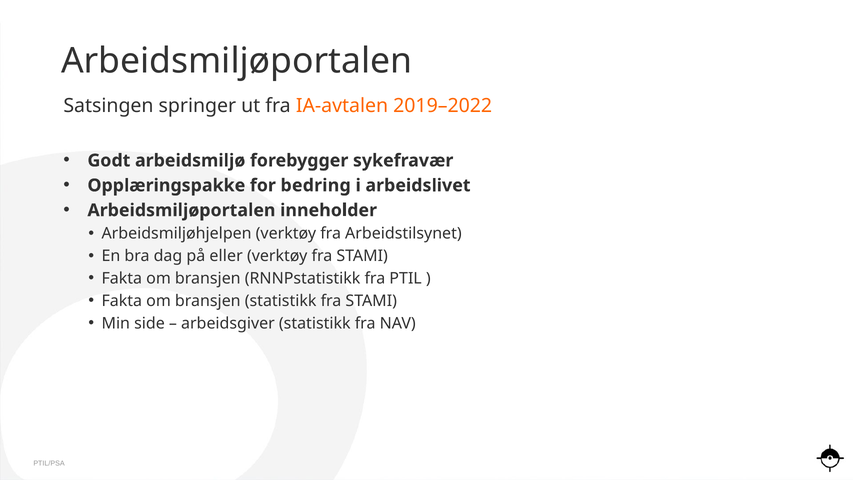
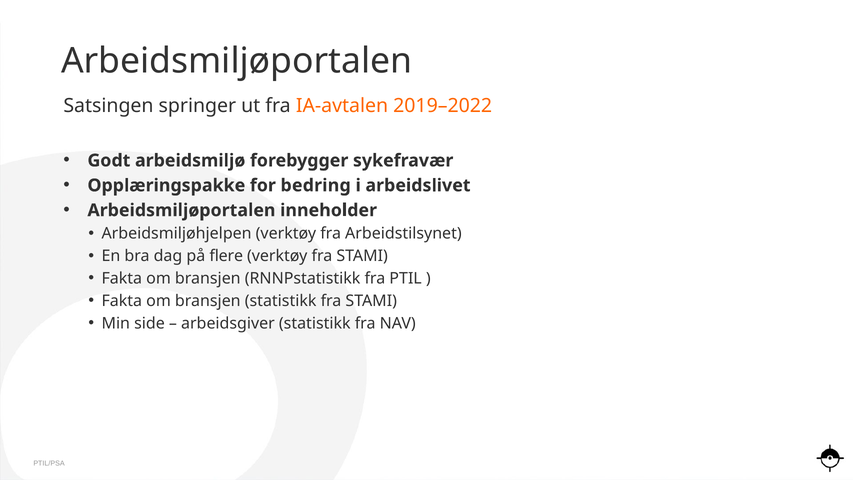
eller: eller -> flere
